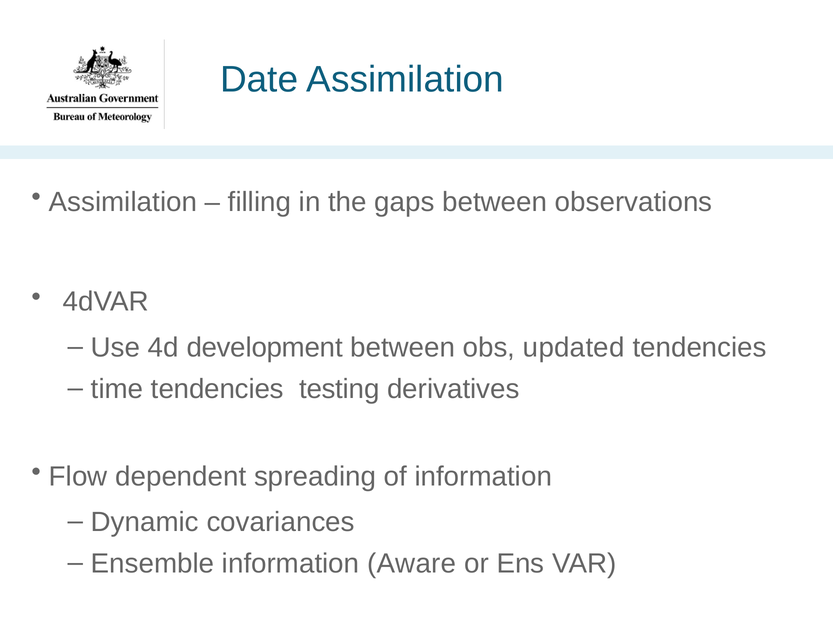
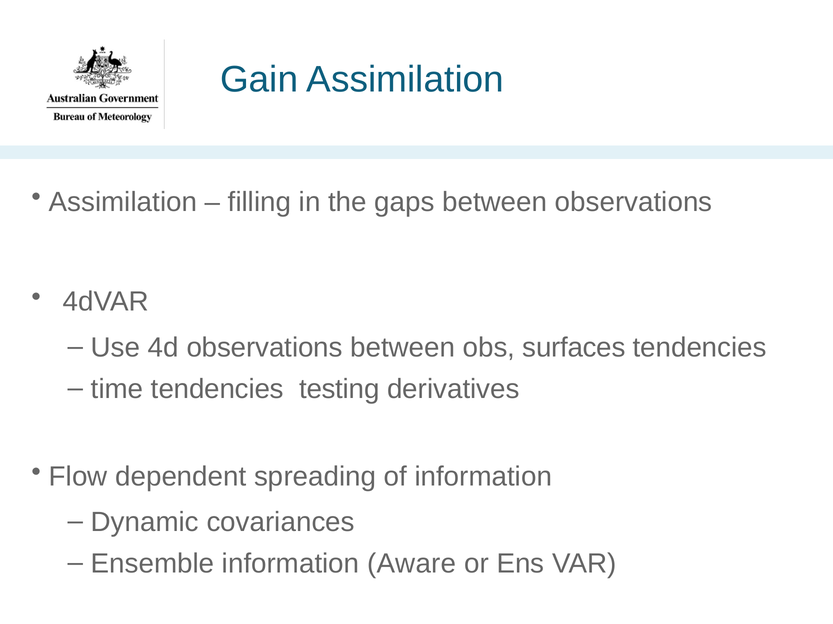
Date: Date -> Gain
4d development: development -> observations
updated: updated -> surfaces
